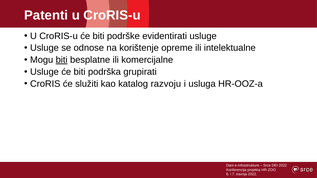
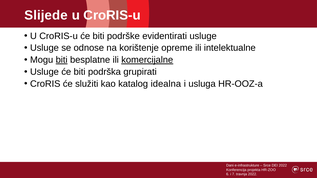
Patenti: Patenti -> Slijede
komercijalne underline: none -> present
razvoju: razvoju -> idealna
